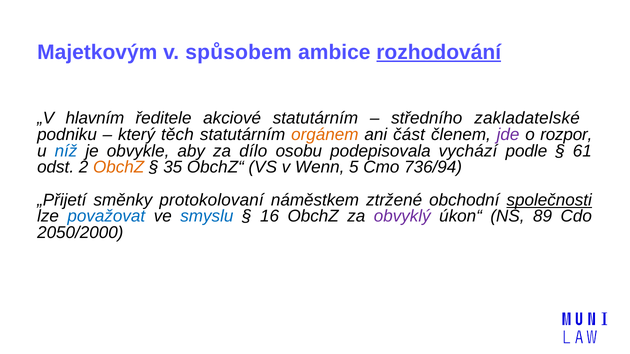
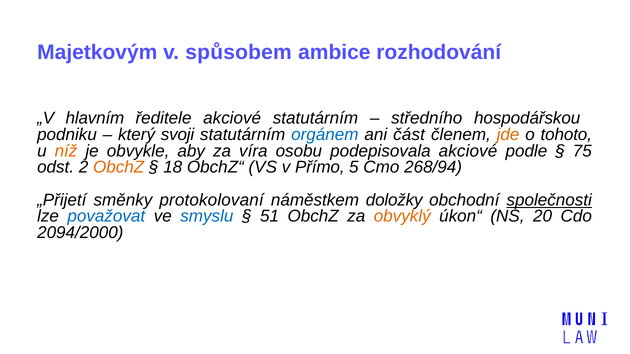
rozhodování underline: present -> none
zakladatelské: zakladatelské -> hospodářskou
těch: těch -> svoji
orgánem colour: orange -> blue
jde colour: purple -> orange
rozpor: rozpor -> tohoto
níž colour: blue -> orange
dílo: dílo -> víra
podepisovala vychází: vychází -> akciové
61: 61 -> 75
35: 35 -> 18
Wenn: Wenn -> Přímo
736/94: 736/94 -> 268/94
ztržené: ztržené -> doložky
16: 16 -> 51
obvyklý colour: purple -> orange
89: 89 -> 20
2050/2000: 2050/2000 -> 2094/2000
